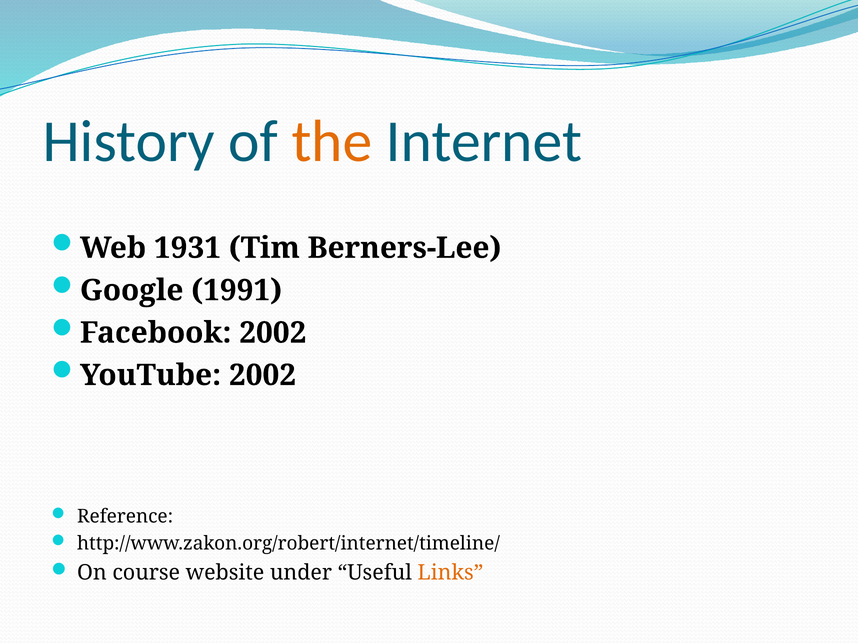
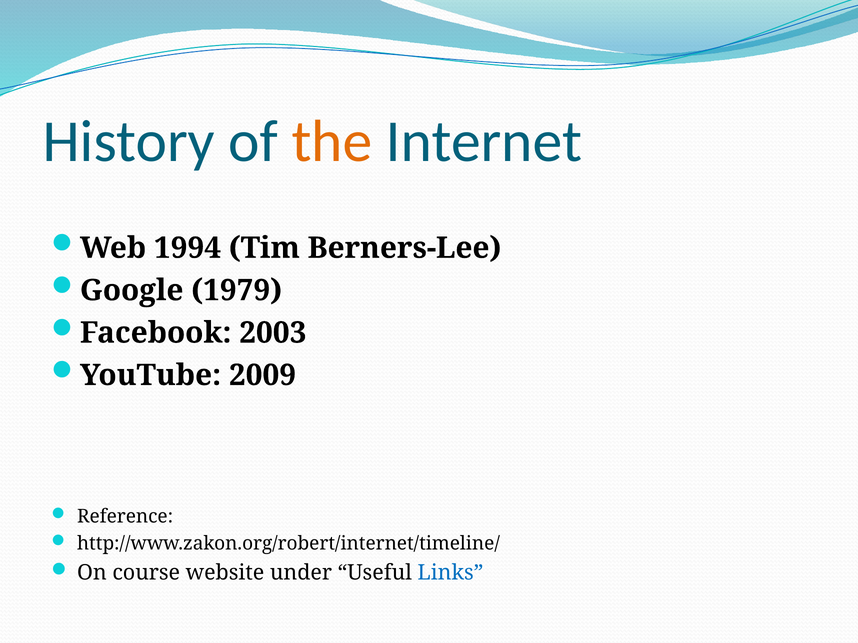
1931: 1931 -> 1994
1991: 1991 -> 1979
Facebook 2002: 2002 -> 2003
YouTube 2002: 2002 -> 2009
Links colour: orange -> blue
